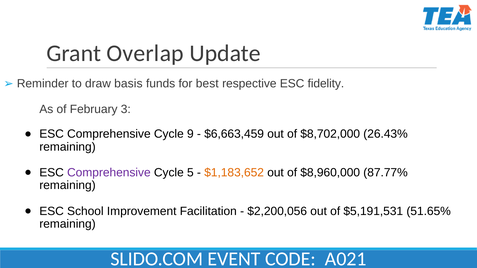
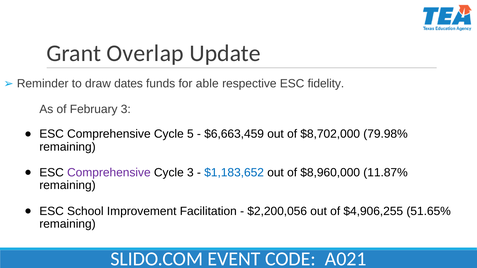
basis: basis -> dates
best: best -> able
9: 9 -> 5
26.43%: 26.43% -> 79.98%
Cycle 5: 5 -> 3
$1,183,652 colour: orange -> blue
87.77%: 87.77% -> 11.87%
$5,191,531: $5,191,531 -> $4,906,255
